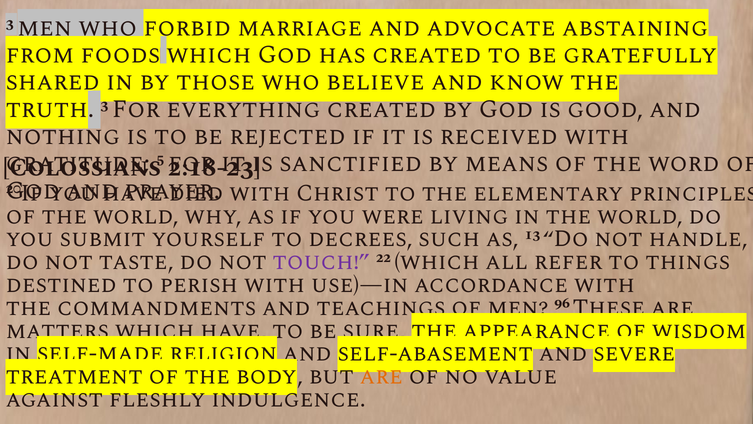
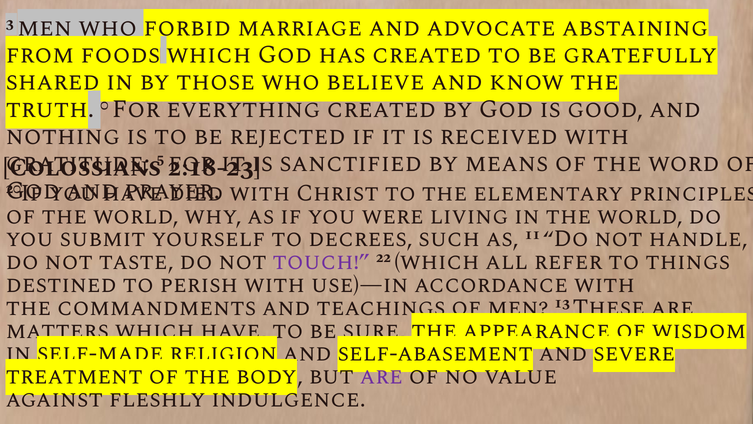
truth 3: 3 -> 0
13: 13 -> 11
96: 96 -> 13
are at (381, 376) colour: orange -> purple
